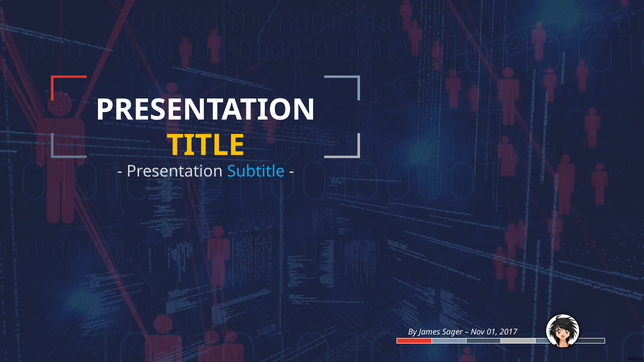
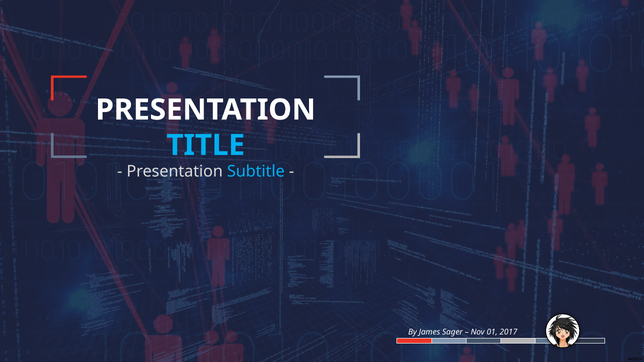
TITLE colour: yellow -> light blue
